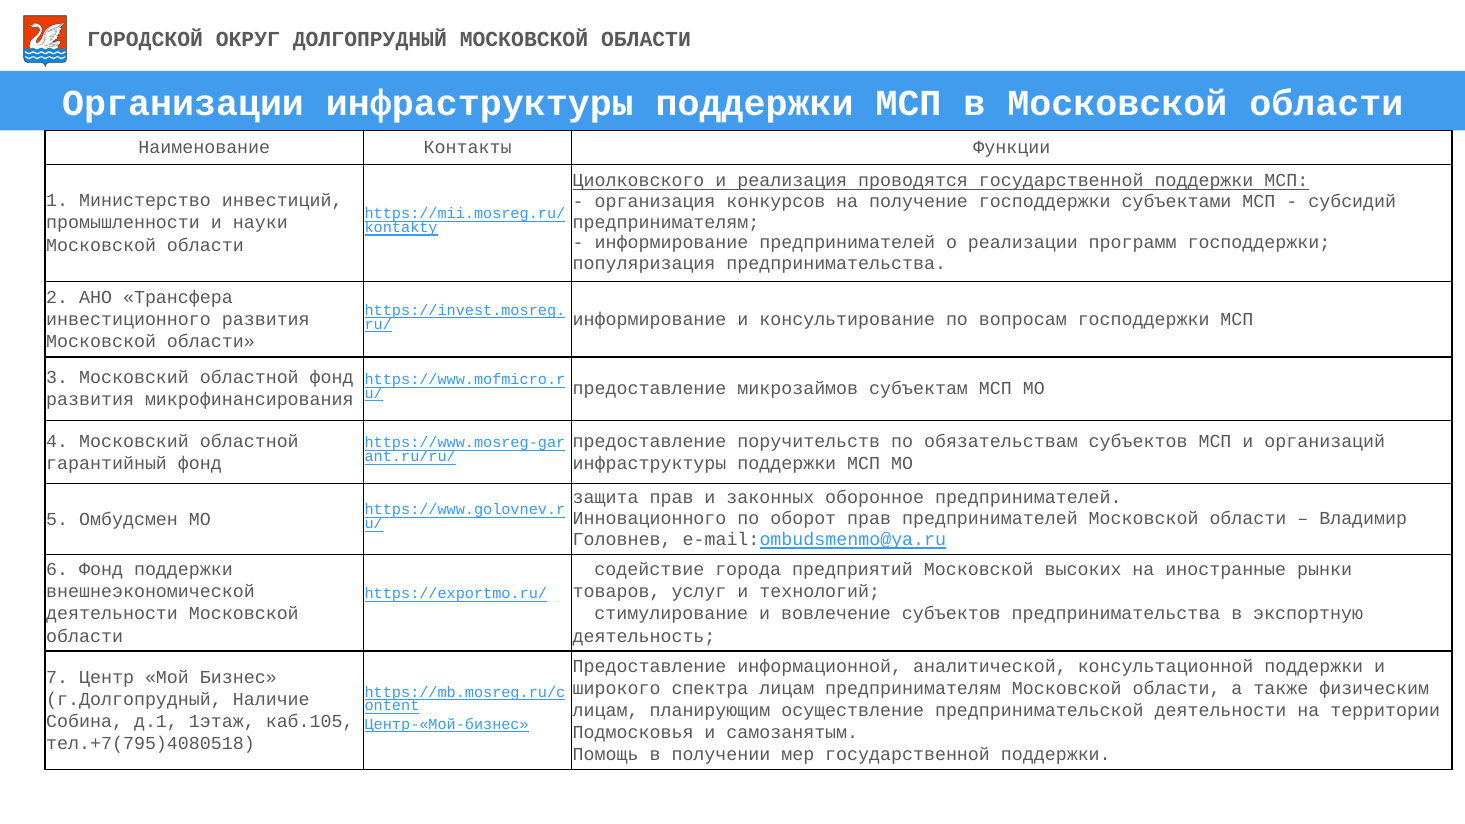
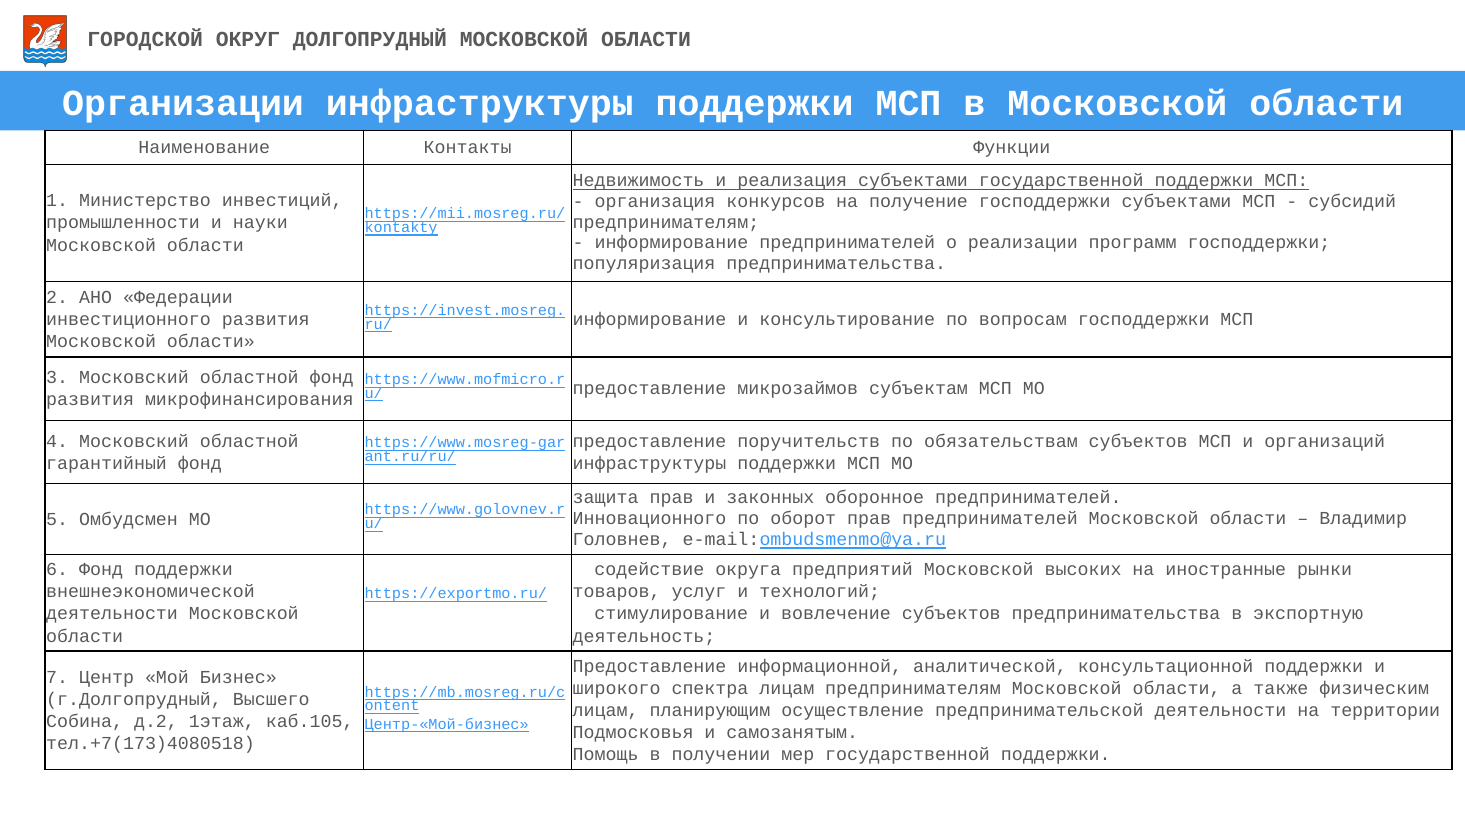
Циолковского: Циолковского -> Недвижимость
реализация проводятся: проводятся -> субъектами
Трансфера: Трансфера -> Федерации
города: города -> округа
Наличие: Наличие -> Высшего
д.1: д.1 -> д.2
тел.+7(795)4080518: тел.+7(795)4080518 -> тел.+7(173)4080518
